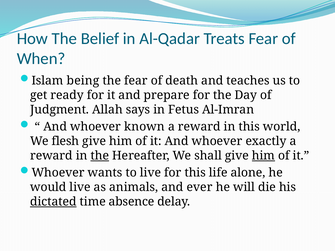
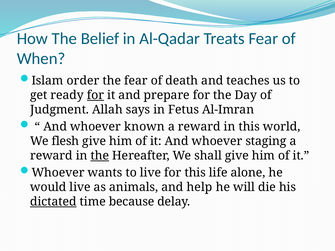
being: being -> order
for at (95, 95) underline: none -> present
exactly: exactly -> staging
him at (263, 156) underline: present -> none
ever: ever -> help
absence: absence -> because
